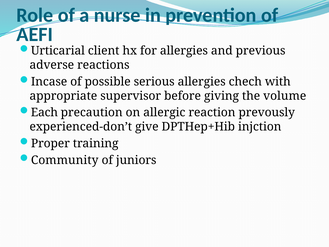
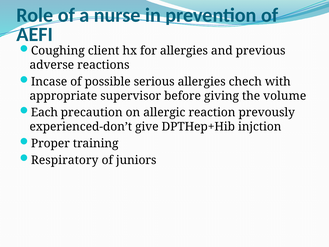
Urticarial: Urticarial -> Coughing
Community: Community -> Respiratory
